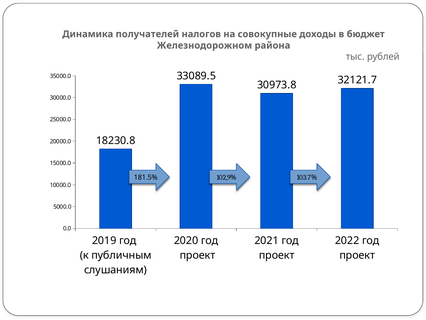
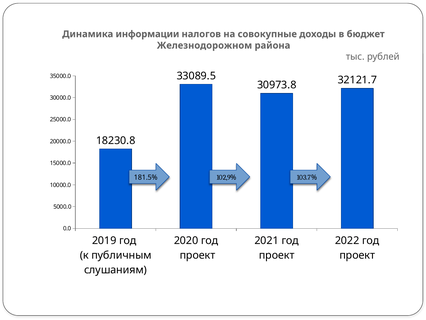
получателей: получателей -> информации
